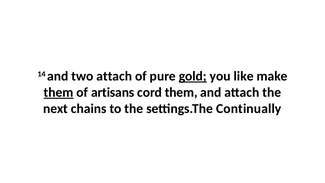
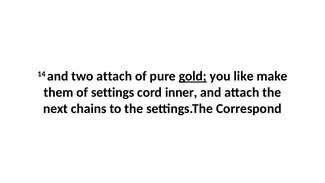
them at (59, 92) underline: present -> none
artisans: artisans -> settings
cord them: them -> inner
Continually: Continually -> Correspond
